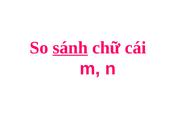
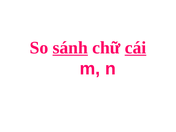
cái underline: none -> present
